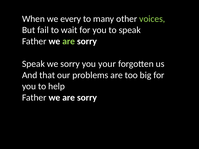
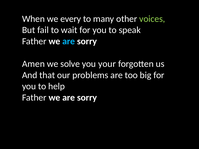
are at (69, 41) colour: light green -> light blue
Speak at (33, 64): Speak -> Amen
we sorry: sorry -> solve
